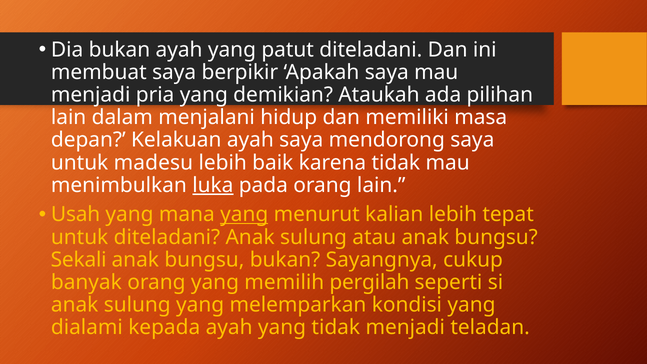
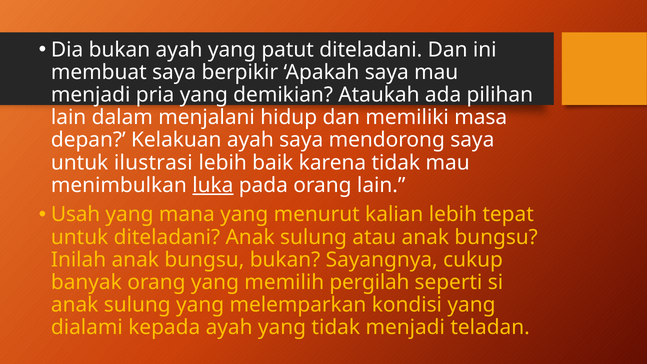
madesu: madesu -> ilustrasi
yang at (244, 215) underline: present -> none
Sekali: Sekali -> Inilah
